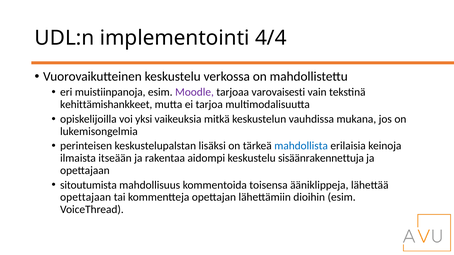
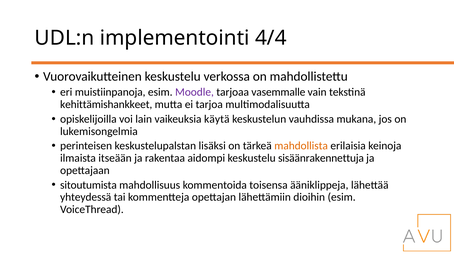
varovaisesti: varovaisesti -> vasemmalle
yksi: yksi -> lain
mitkä: mitkä -> käytä
mahdollista colour: blue -> orange
opettajaan at (86, 197): opettajaan -> yhteydessä
